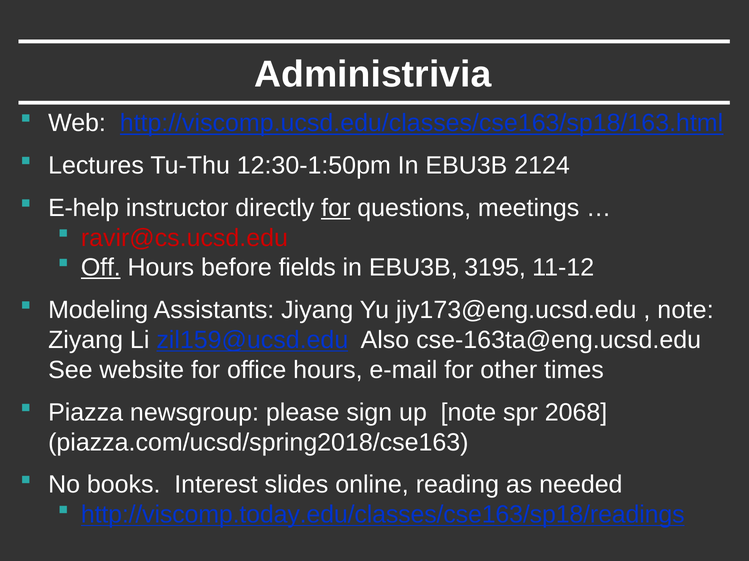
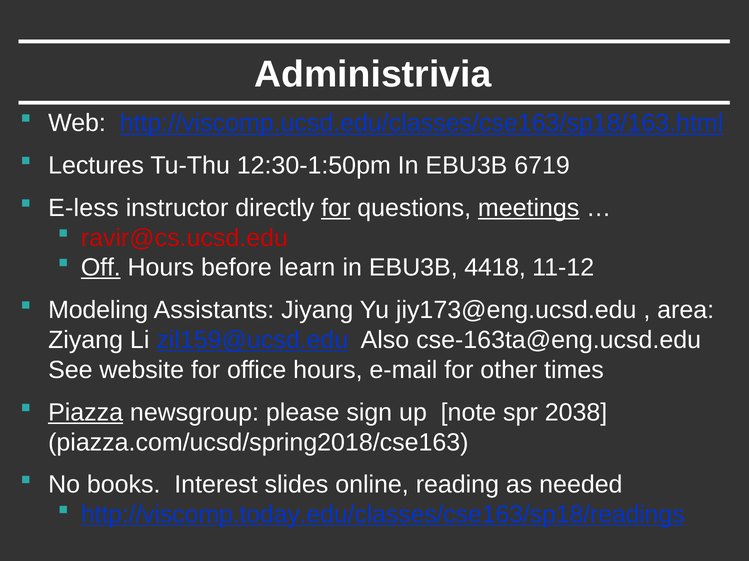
2124: 2124 -> 6719
E-help: E-help -> E-less
meetings underline: none -> present
fields: fields -> learn
3195: 3195 -> 4418
note at (686, 311): note -> area
Piazza underline: none -> present
2068: 2068 -> 2038
